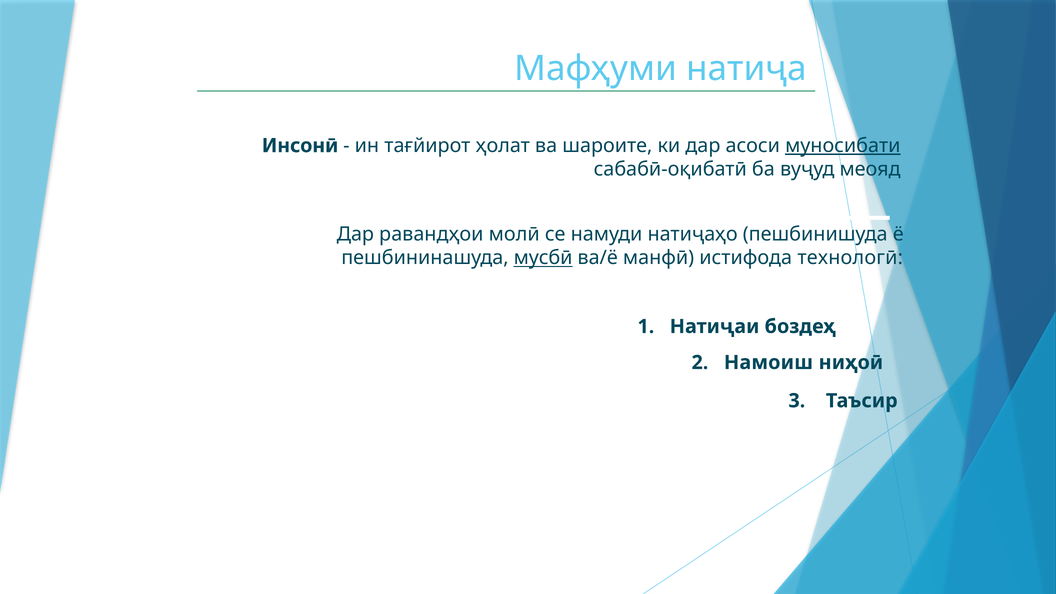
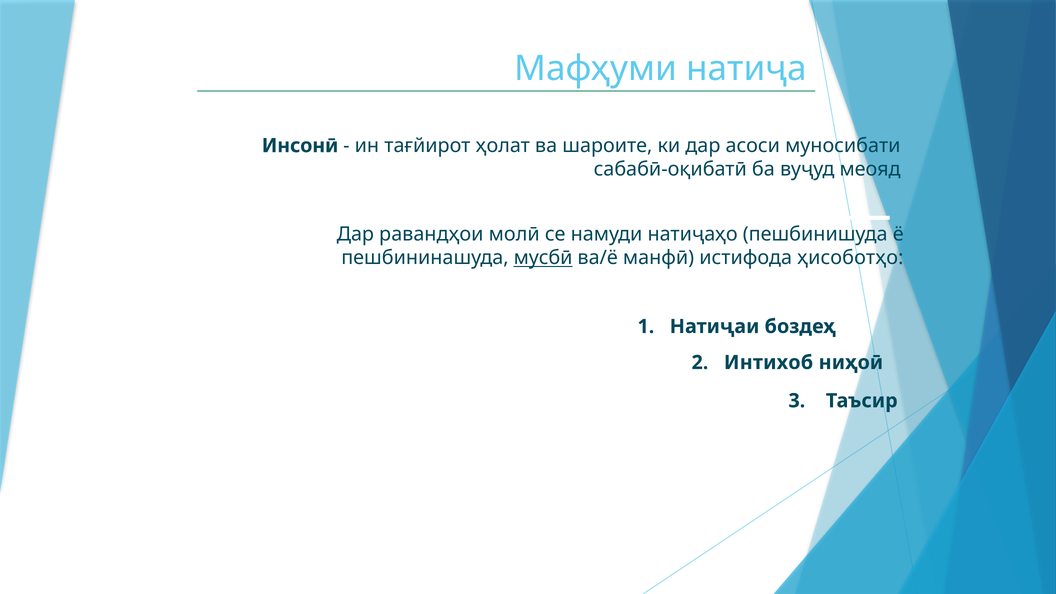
муносибати underline: present -> none
технологӣ: технологӣ -> ҳисоботҳо
Намоиш: Намоиш -> Интихоб
